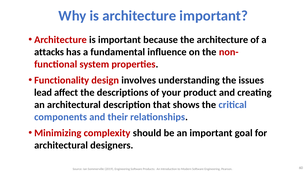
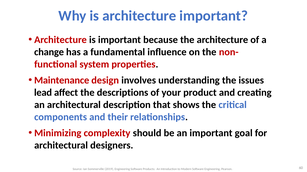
attacks: attacks -> change
Functionality: Functionality -> Maintenance
